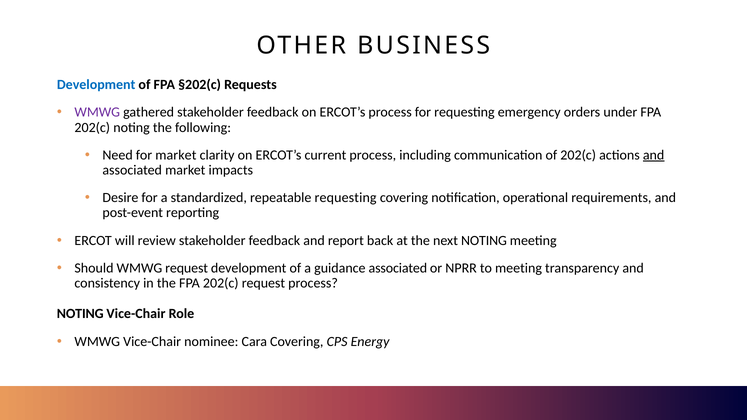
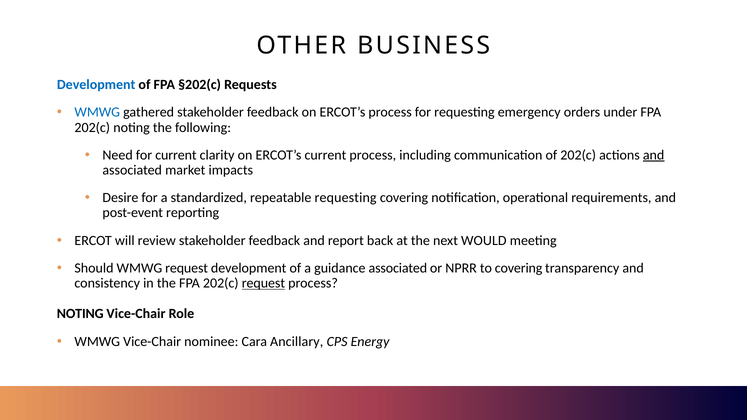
WMWG at (97, 112) colour: purple -> blue
for market: market -> current
next NOTING: NOTING -> WOULD
to meeting: meeting -> covering
request at (263, 283) underline: none -> present
Cara Covering: Covering -> Ancillary
